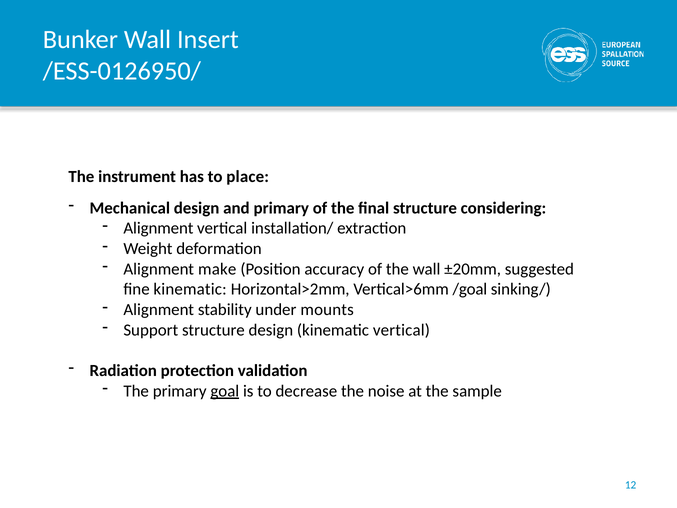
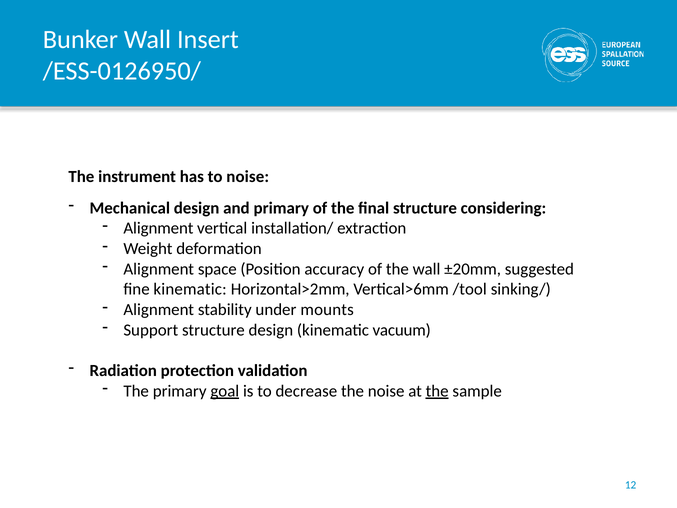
to place: place -> noise
make: make -> space
/goal: /goal -> /tool
kinematic vertical: vertical -> vacuum
the at (437, 391) underline: none -> present
